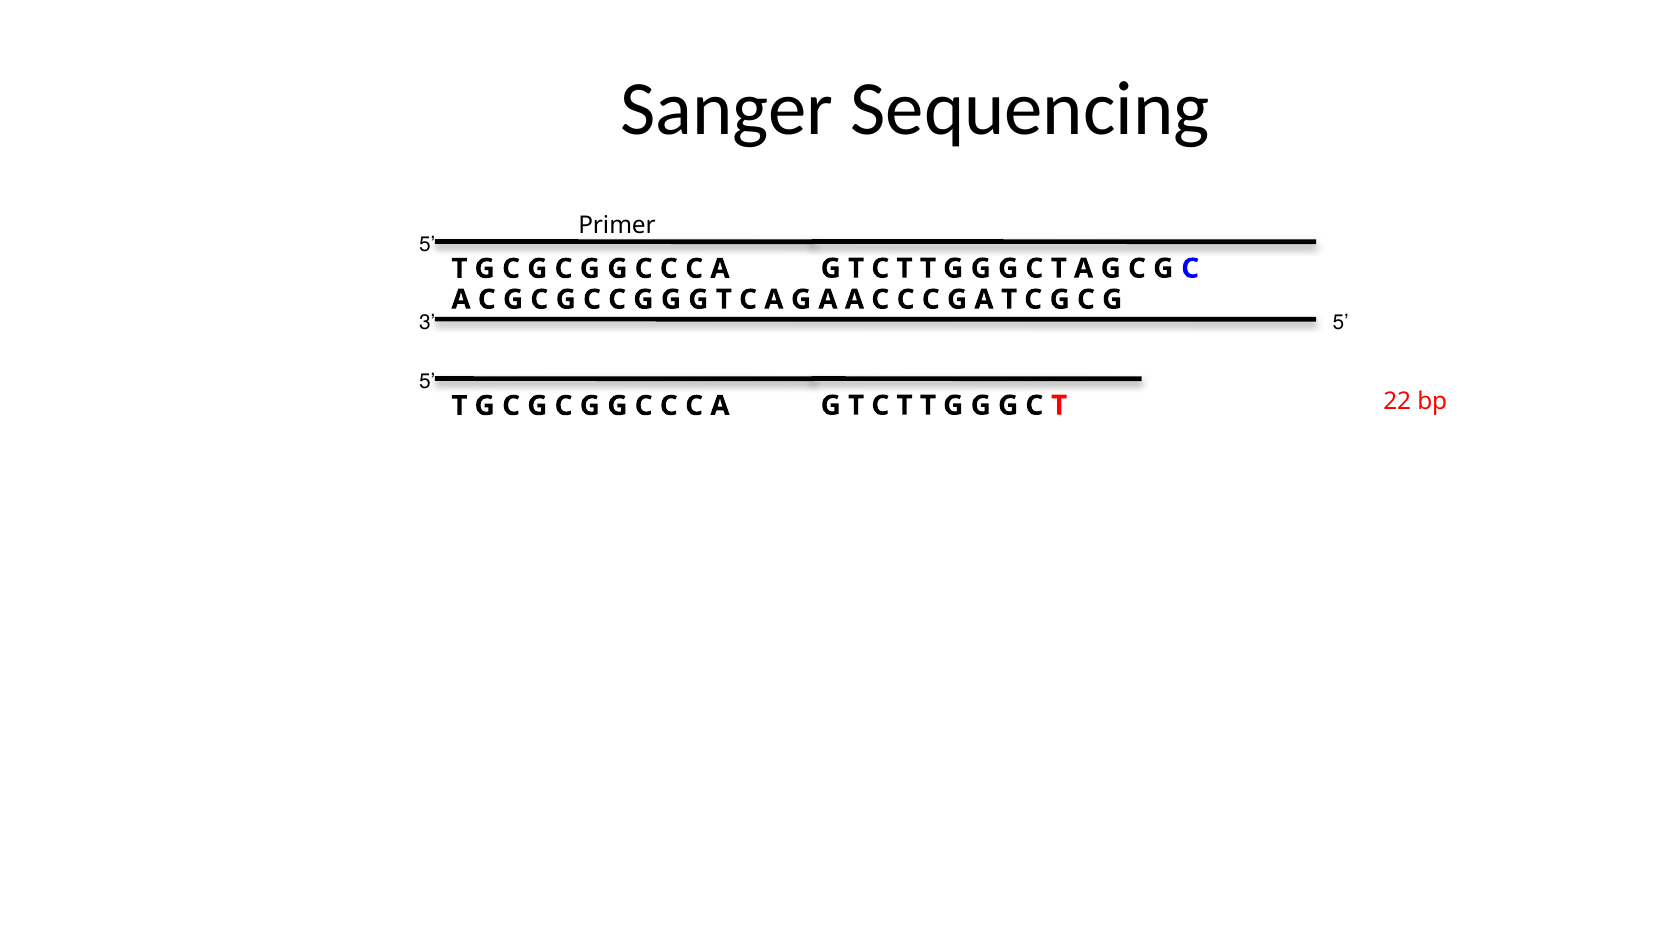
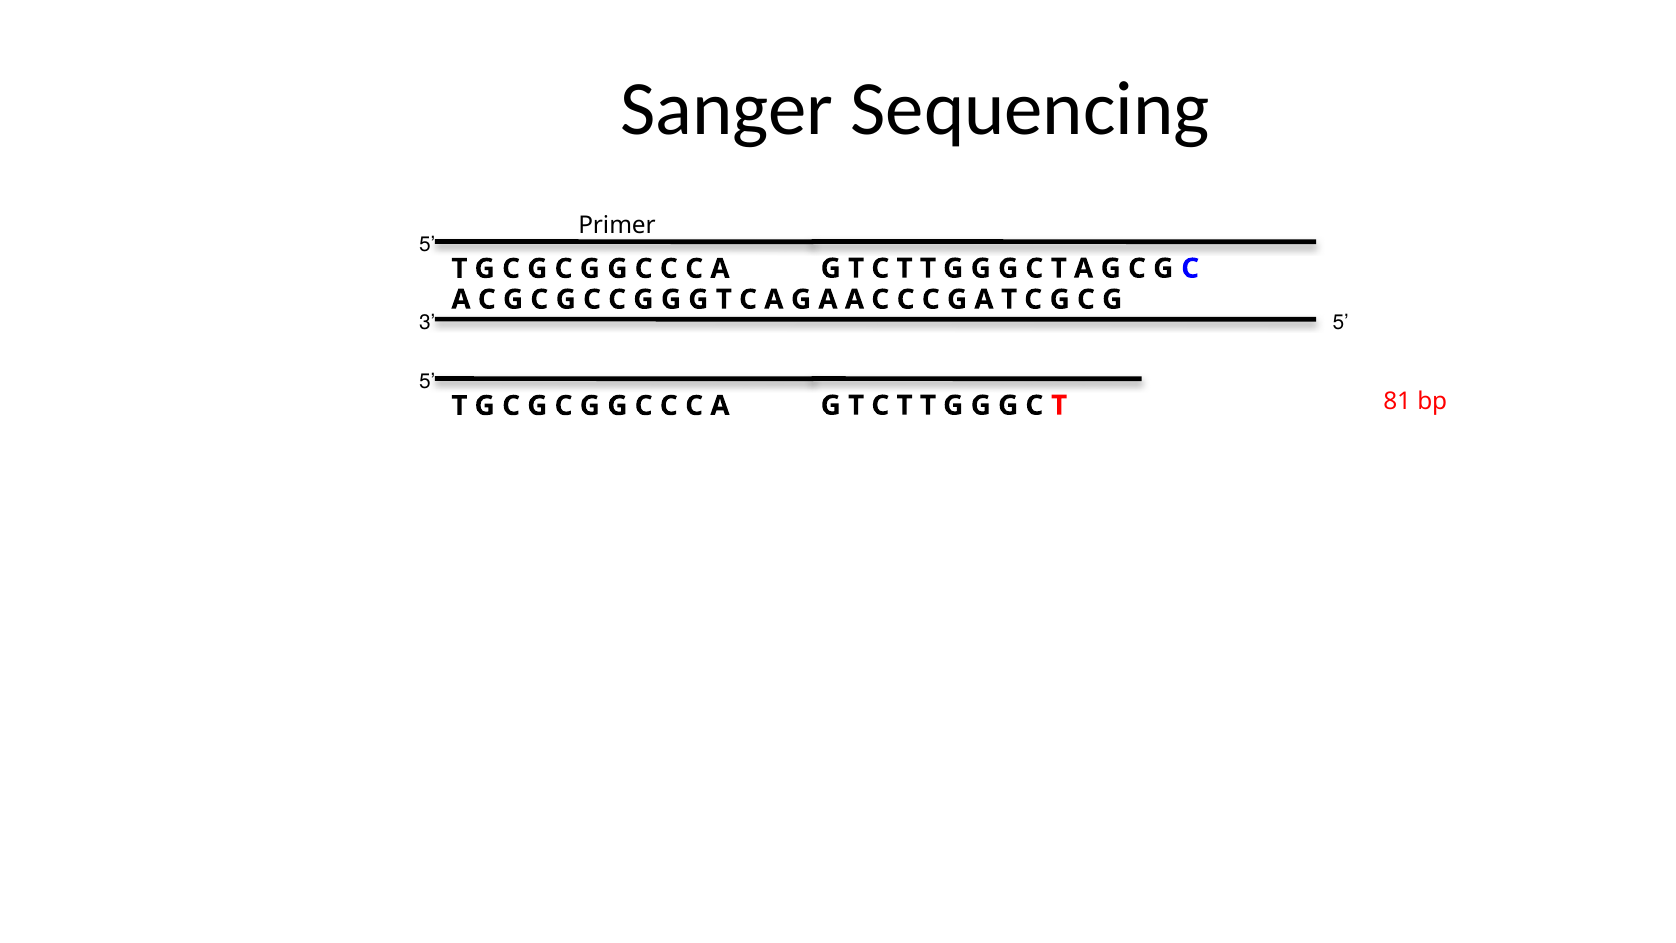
22: 22 -> 81
